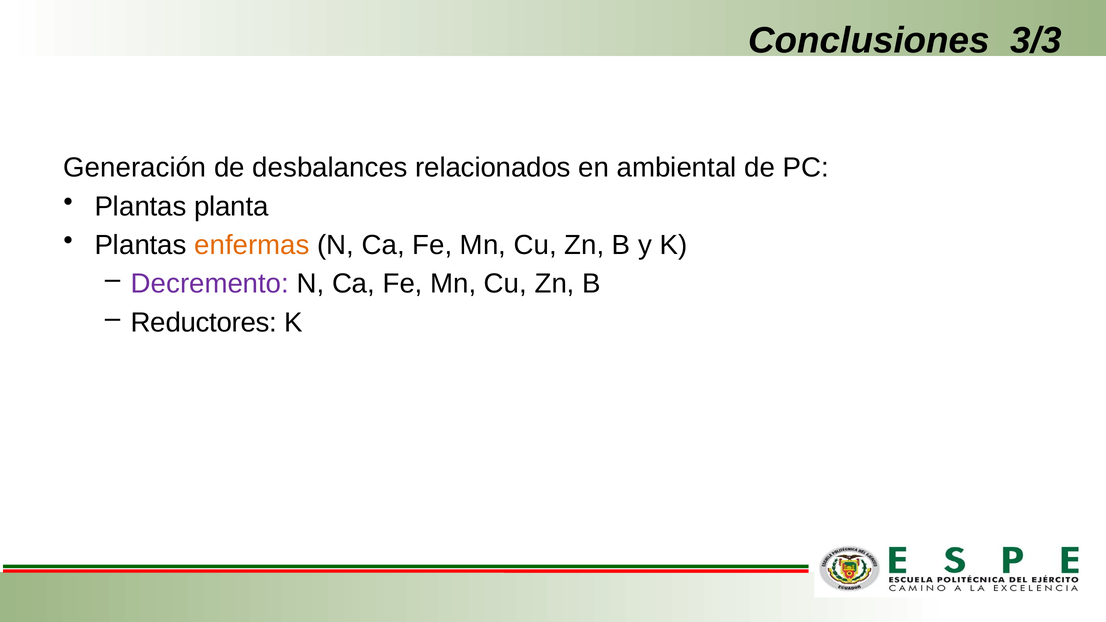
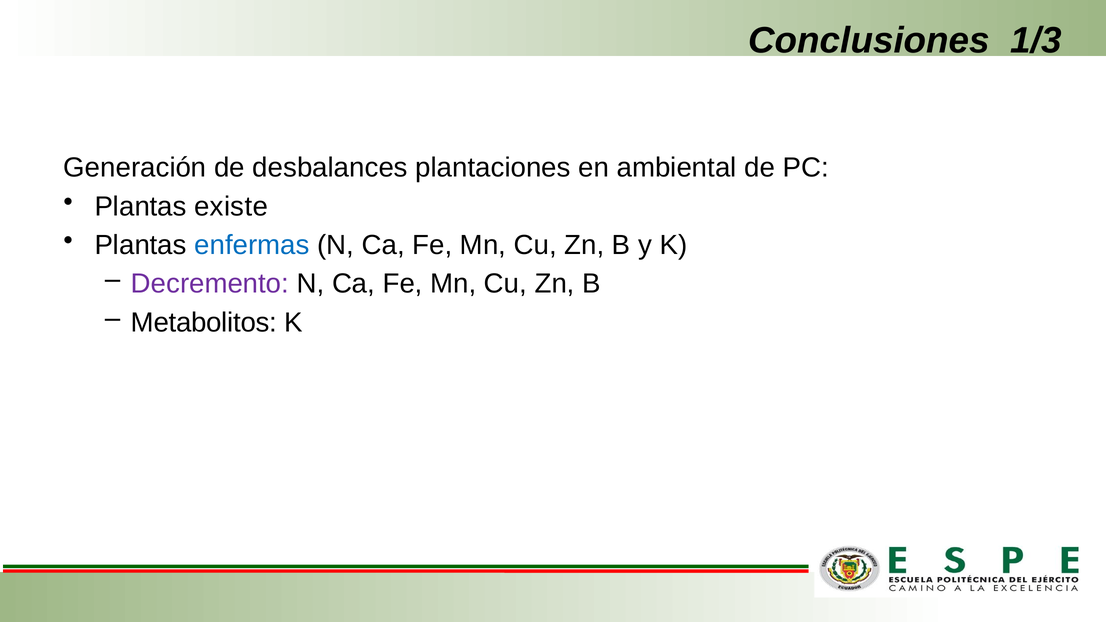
3/3: 3/3 -> 1/3
relacionados: relacionados -> plantaciones
planta: planta -> existe
enfermas colour: orange -> blue
Reductores: Reductores -> Metabolitos
